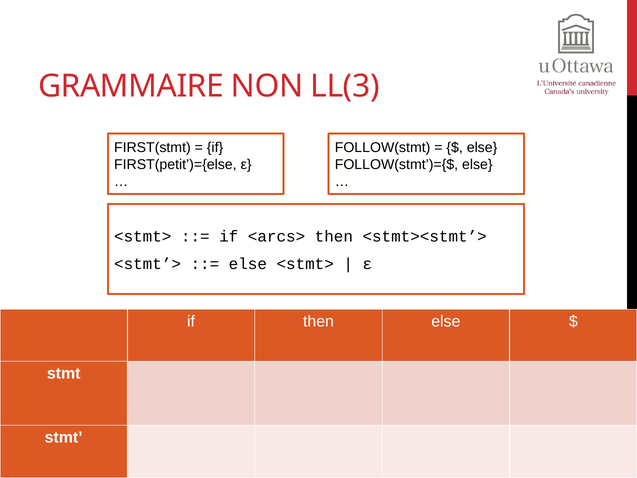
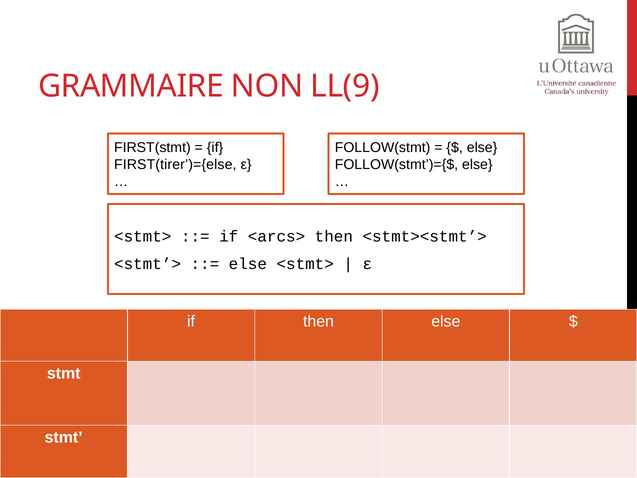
LL(3: LL(3 -> LL(9
FIRST(petit’)={else: FIRST(petit’)={else -> FIRST(tirer’)={else
